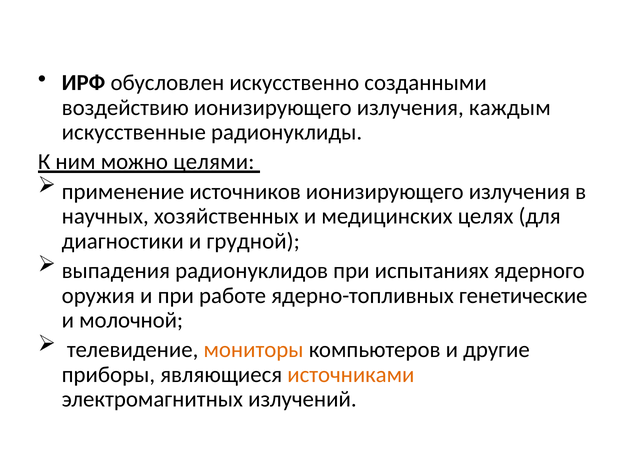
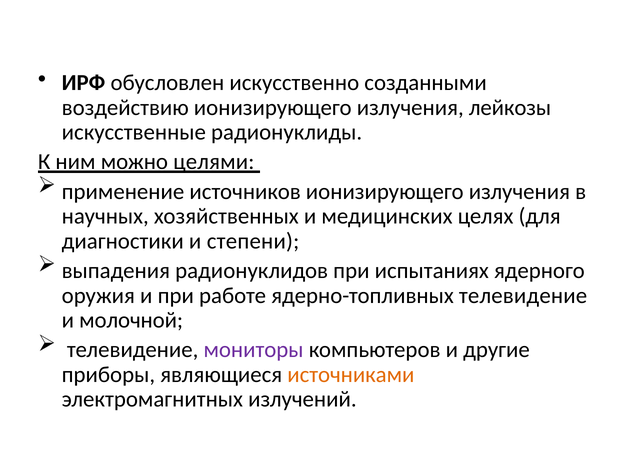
каждым: каждым -> лейкозы
грудной: грудной -> степени
ядерно-топливных генетические: генетические -> телевидение
мониторы colour: orange -> purple
